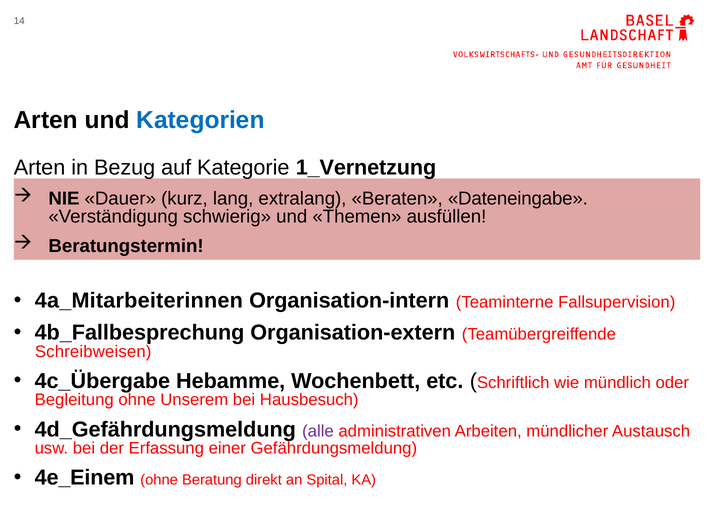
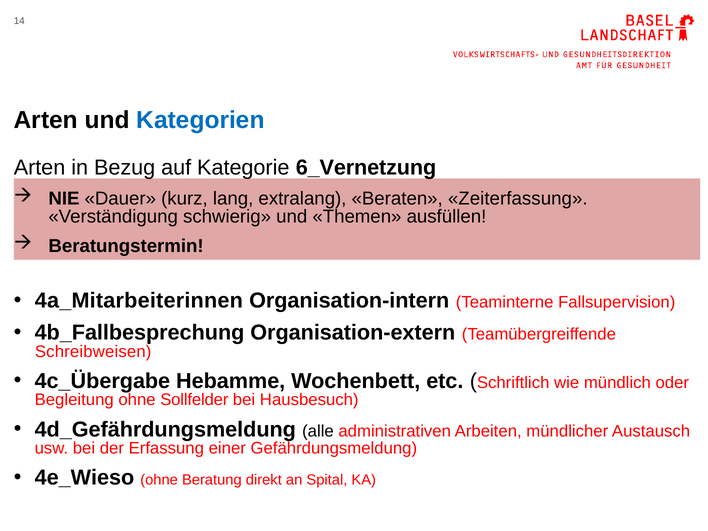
1_Vernetzung: 1_Vernetzung -> 6_Vernetzung
Dateneingabe: Dateneingabe -> Zeiterfassung
Unserem: Unserem -> Sollfelder
alle colour: purple -> black
4e_Einem: 4e_Einem -> 4e_Wieso
